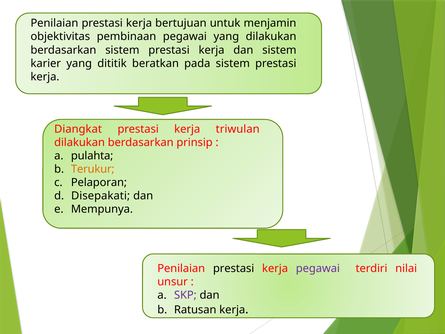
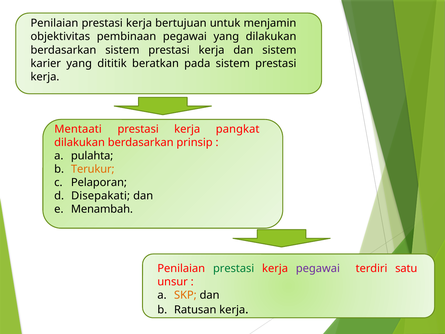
Diangkat: Diangkat -> Mentaati
triwulan: triwulan -> pangkat
Mempunya: Mempunya -> Menambah
prestasi at (234, 268) colour: black -> green
nilai: nilai -> satu
SKP colour: purple -> orange
